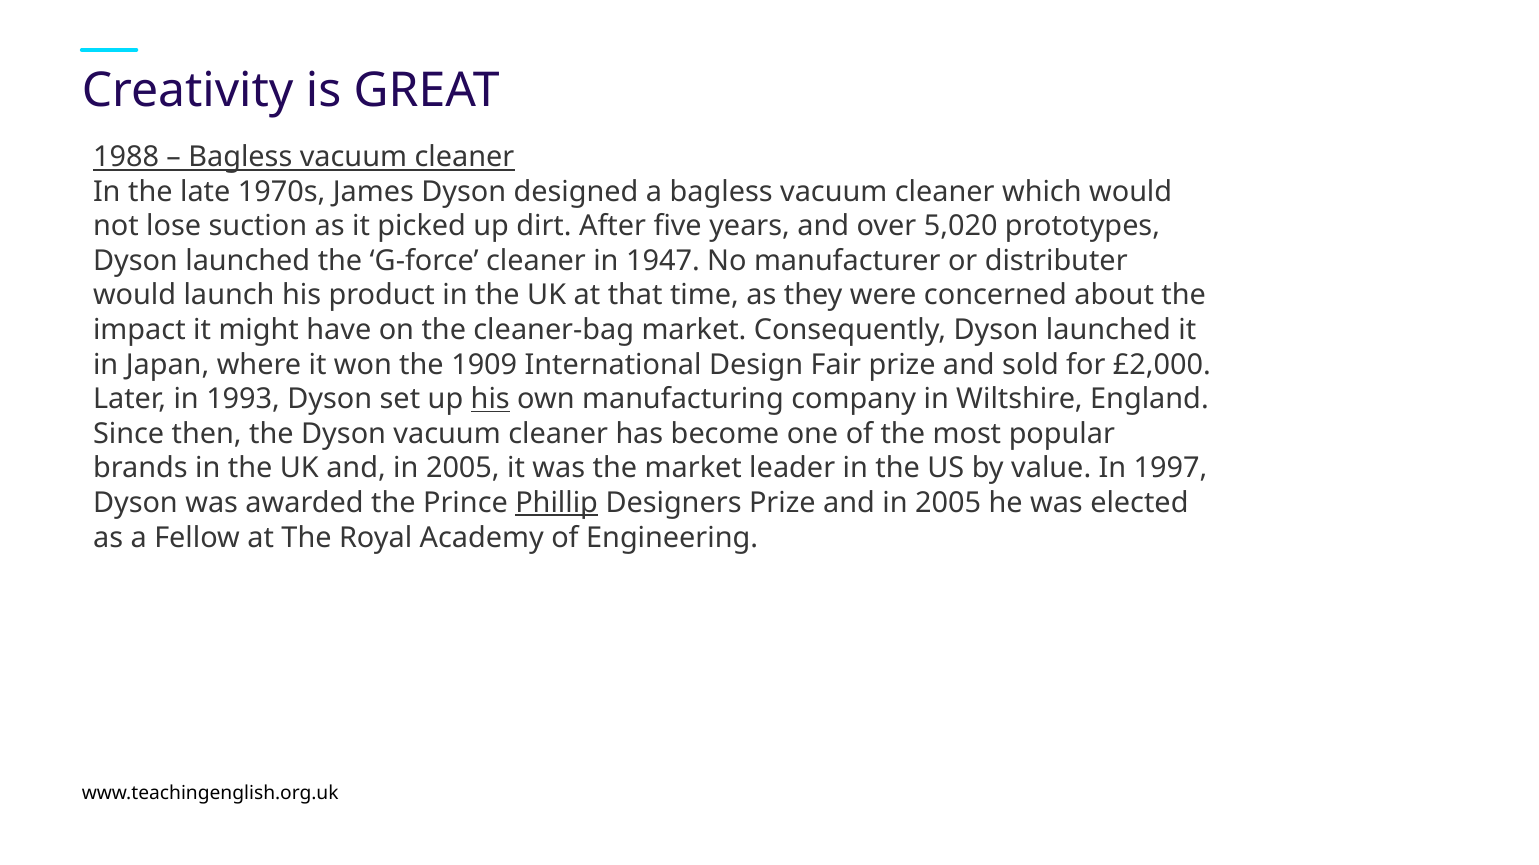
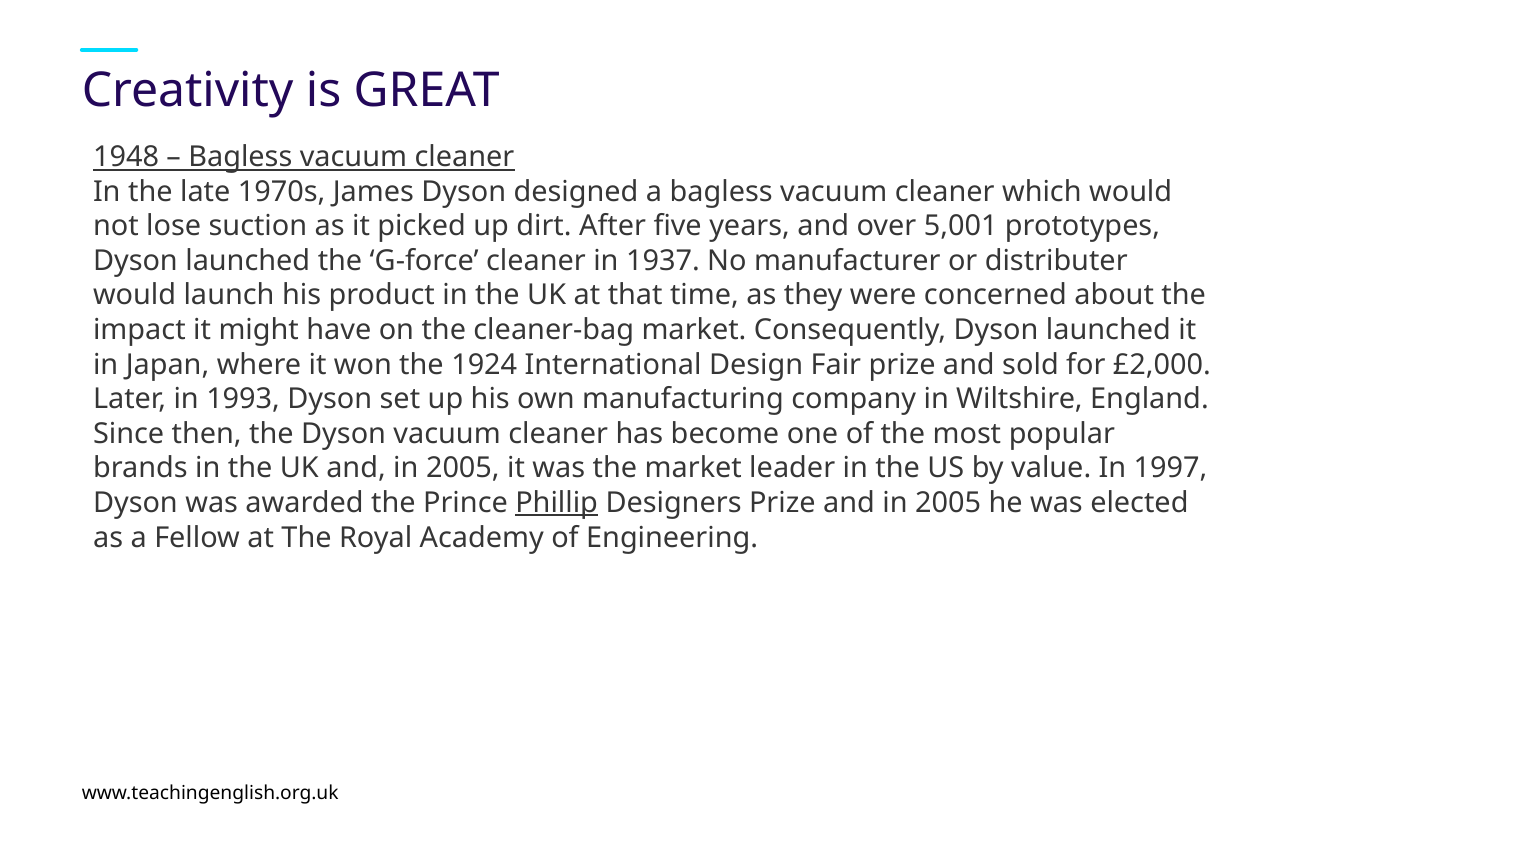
1988: 1988 -> 1948
5,020: 5,020 -> 5,001
1947: 1947 -> 1937
1909: 1909 -> 1924
his at (490, 399) underline: present -> none
